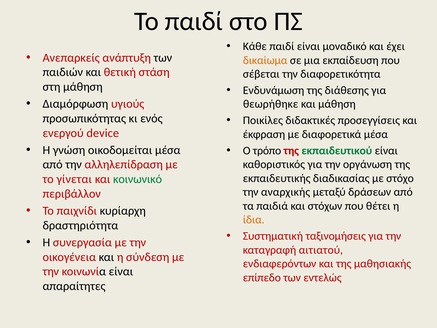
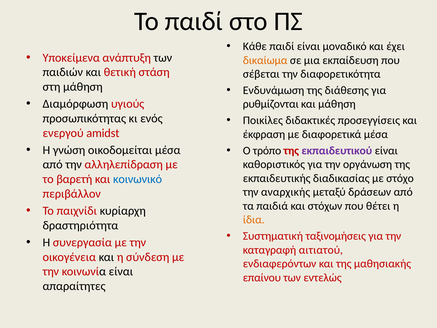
Ανεπαρκείς: Ανεπαρκείς -> Υποκείμενα
θεωρήθηκε: θεωρήθηκε -> ρυθμίζονται
device: device -> amidst
εκπαιδευτικού colour: green -> purple
γίνεται: γίνεται -> βαρετή
κοινωνικό colour: green -> blue
επίπεδο: επίπεδο -> επαίνου
